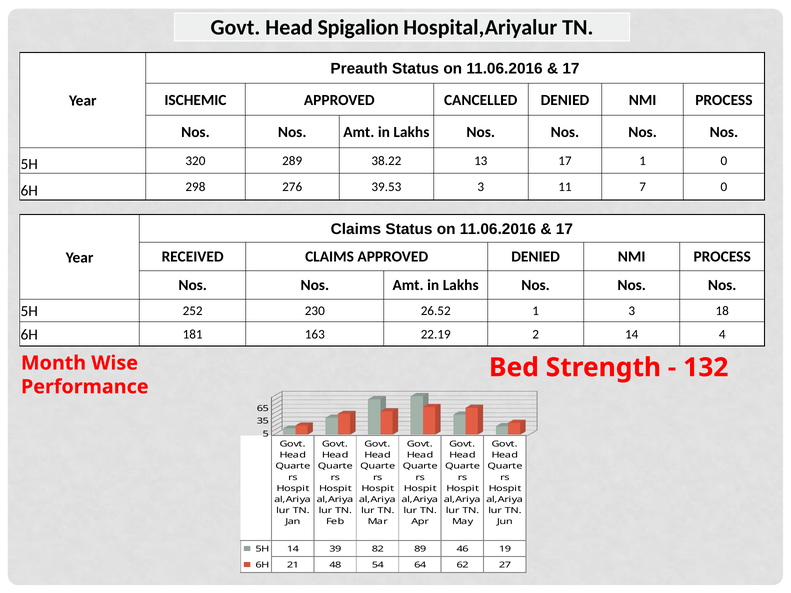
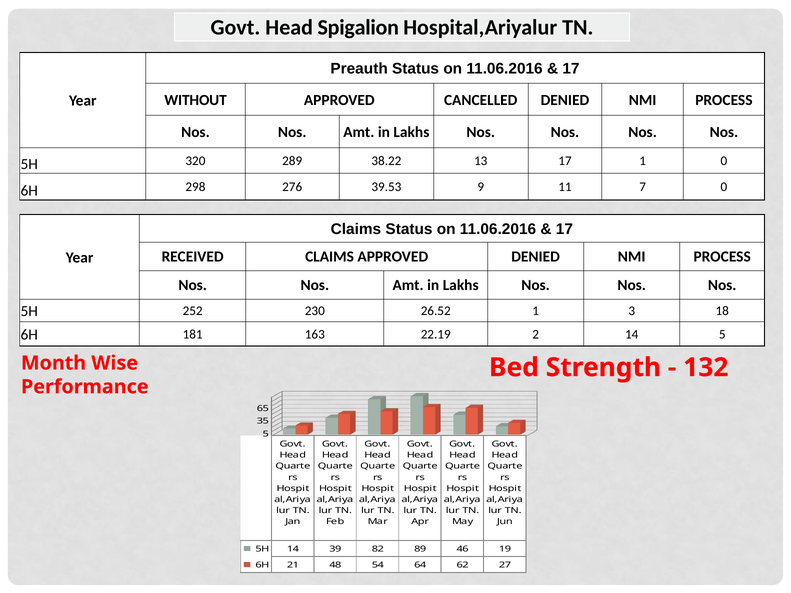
ISCHEMIC: ISCHEMIC -> WITHOUT
39.53 3: 3 -> 9
14 4: 4 -> 5
